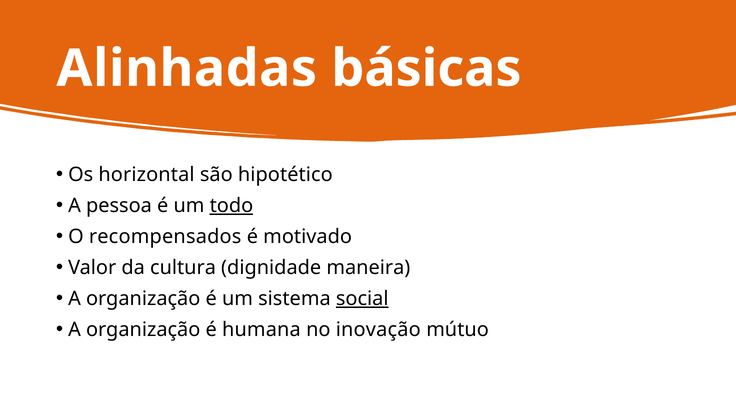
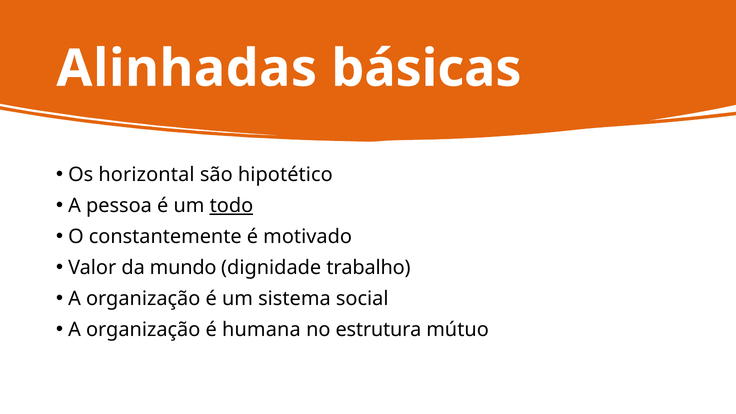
recompensados: recompensados -> constantemente
cultura: cultura -> mundo
maneira: maneira -> trabalho
social underline: present -> none
inovação: inovação -> estrutura
